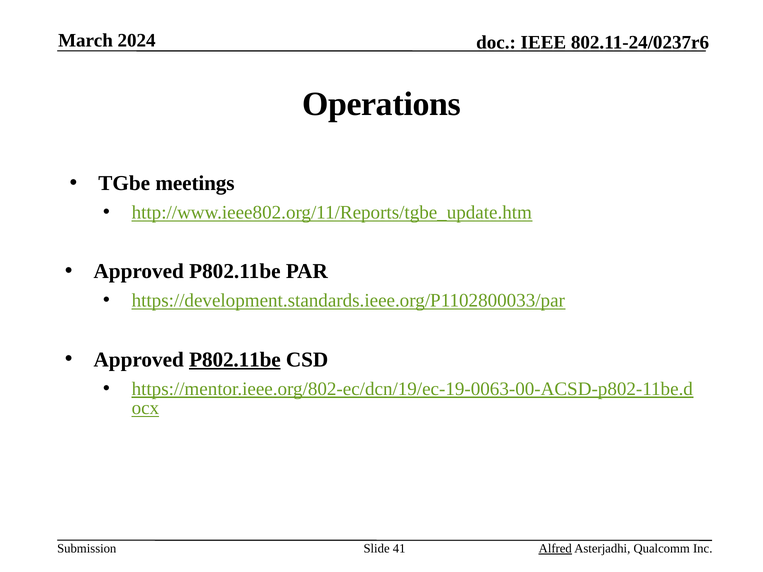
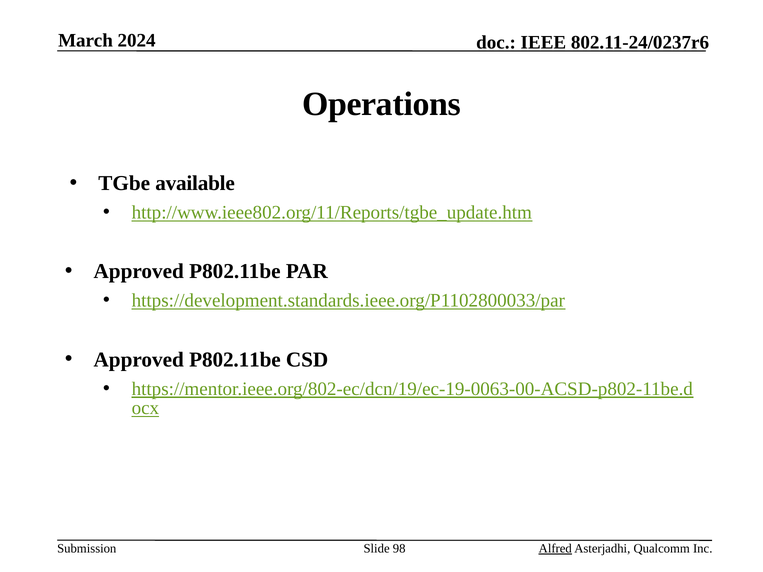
meetings: meetings -> available
P802.11be at (235, 360) underline: present -> none
41: 41 -> 98
